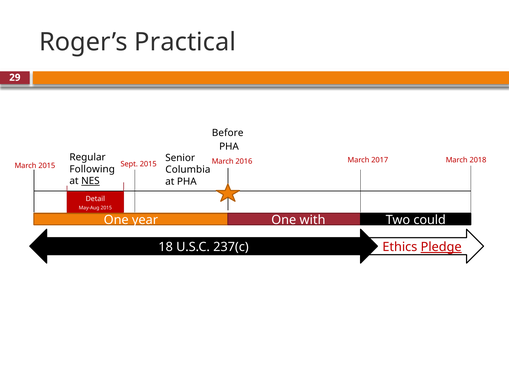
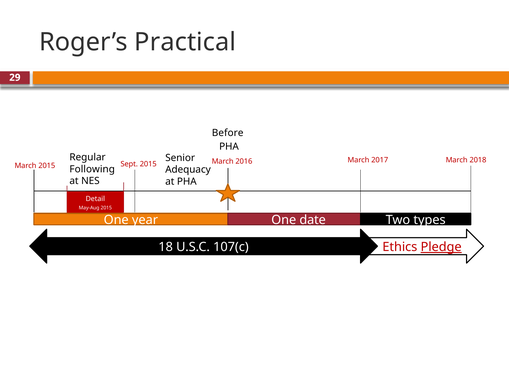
Columbia: Columbia -> Adequacy
NES underline: present -> none
with: with -> date
could: could -> types
237(c: 237(c -> 107(c
